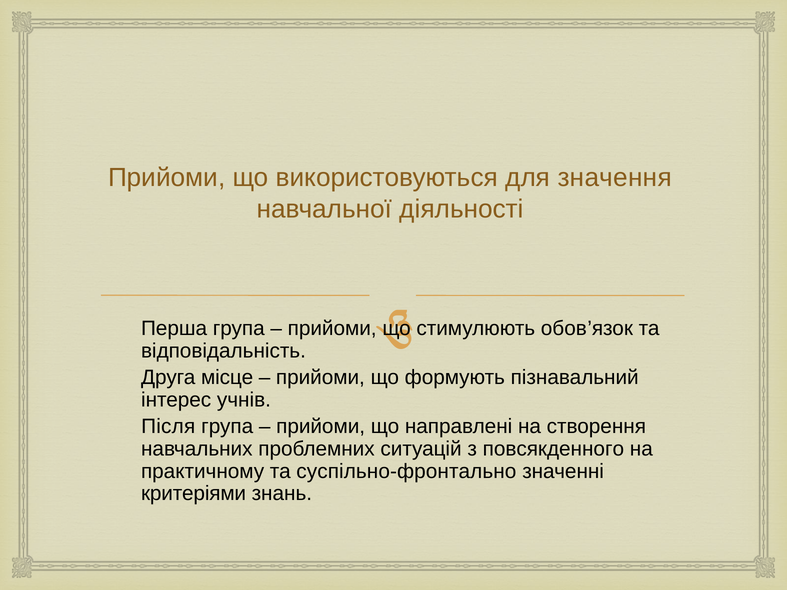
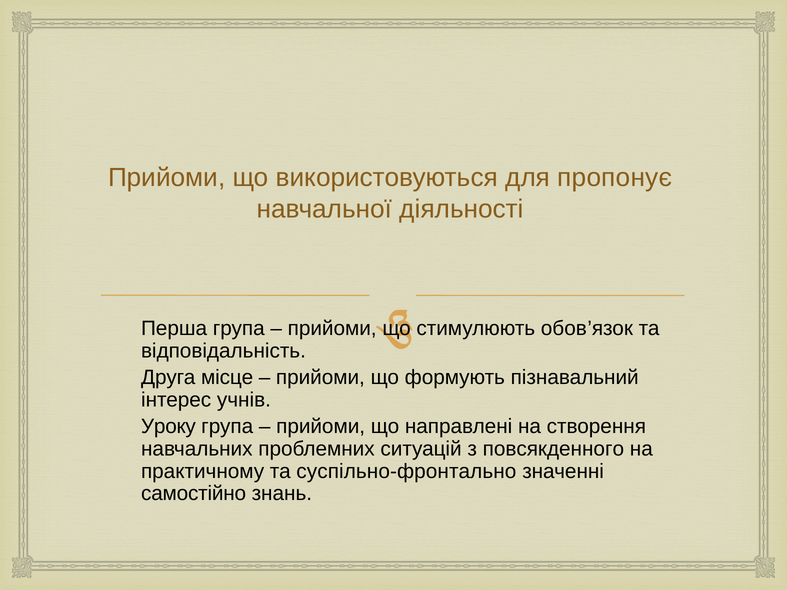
значення: значення -> пропонує
Після: Після -> Уроку
критеріями: критеріями -> самостійно
